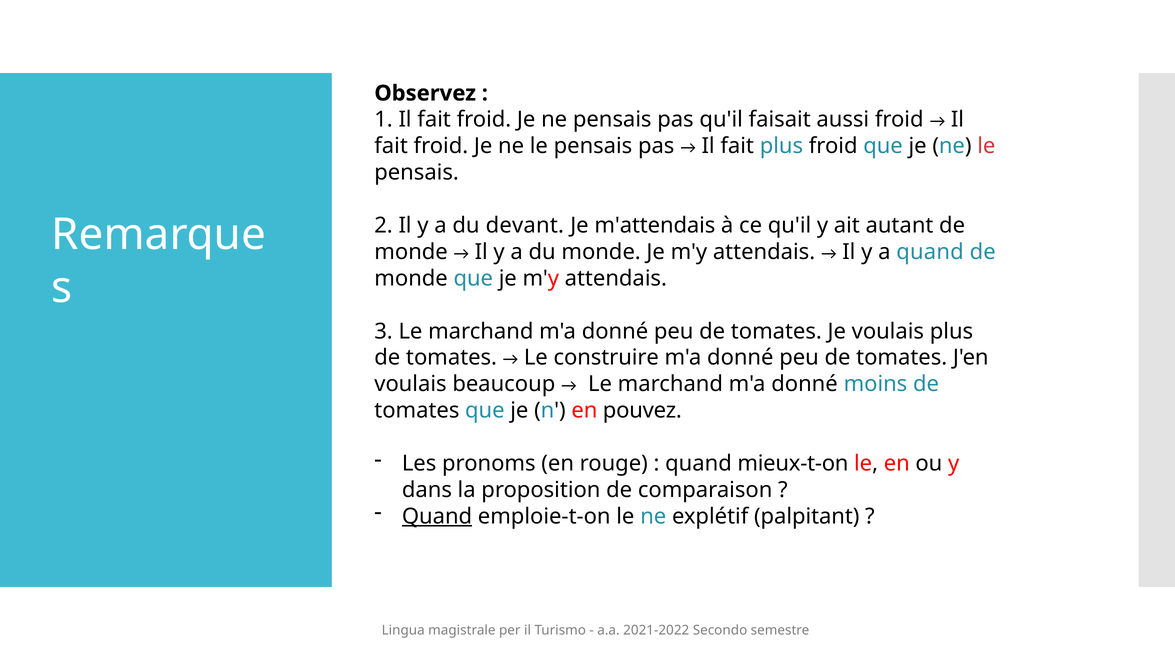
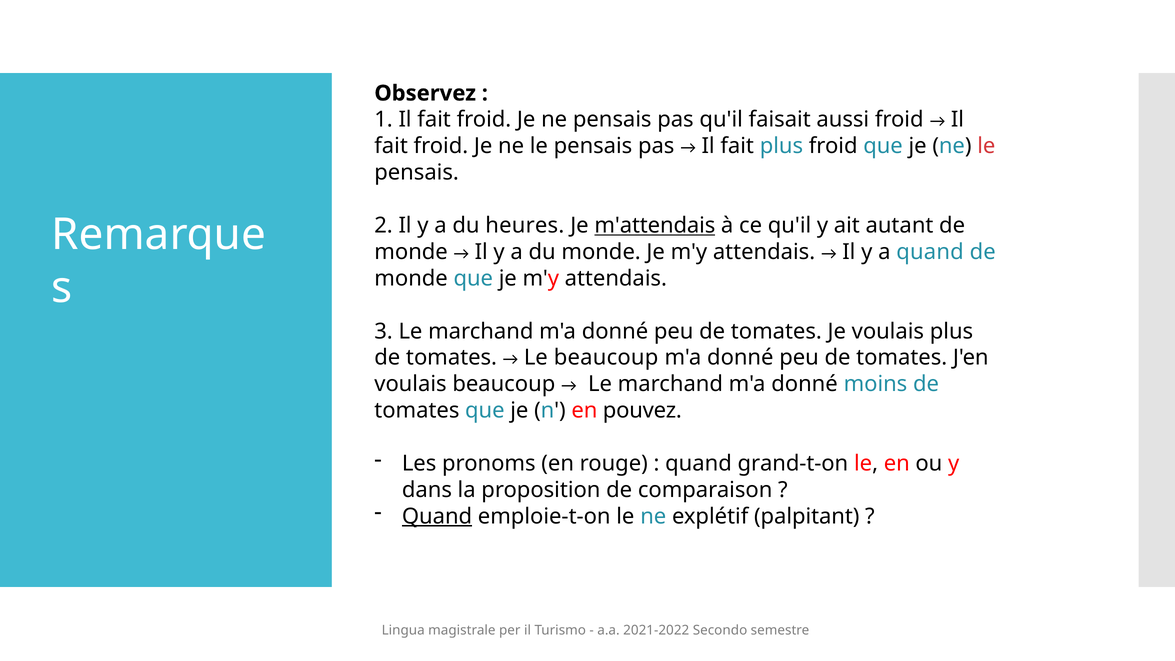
devant: devant -> heures
m'attendais underline: none -> present
Le construire: construire -> beaucoup
mieux-t-on: mieux-t-on -> grand-t-on
